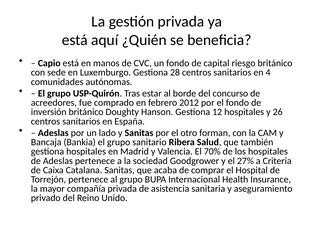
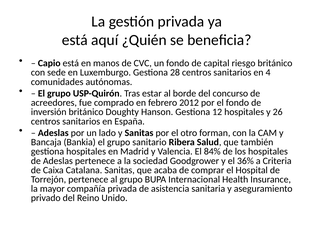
70%: 70% -> 84%
27%: 27% -> 36%
